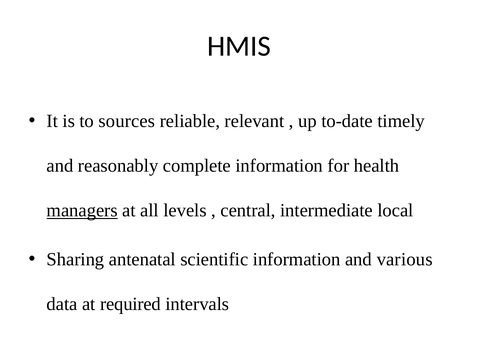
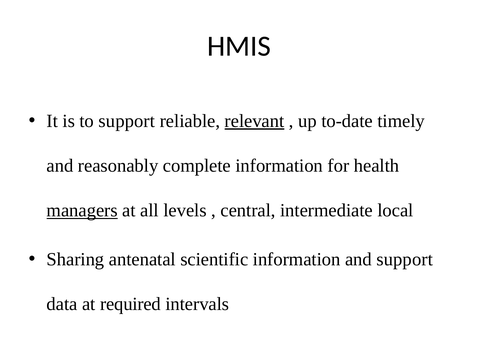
to sources: sources -> support
relevant underline: none -> present
and various: various -> support
